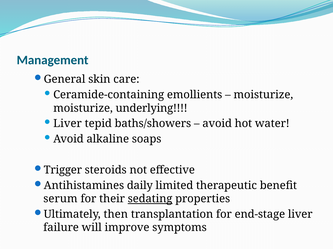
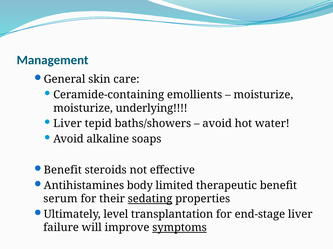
Trigger at (63, 171): Trigger -> Benefit
daily: daily -> body
then: then -> level
symptoms underline: none -> present
